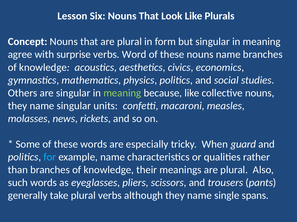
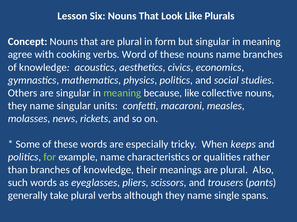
surprise: surprise -> cooking
guard: guard -> keeps
for colour: light blue -> light green
